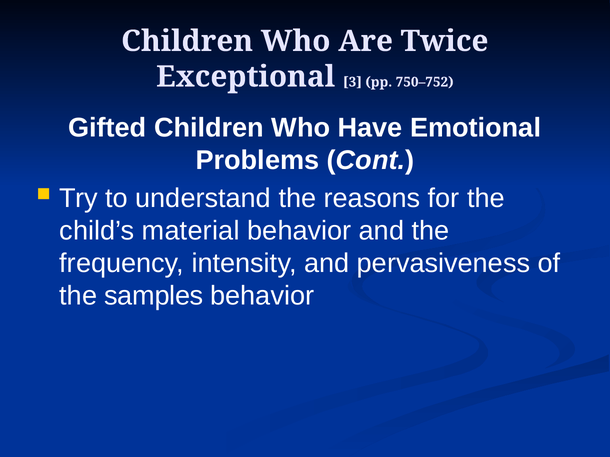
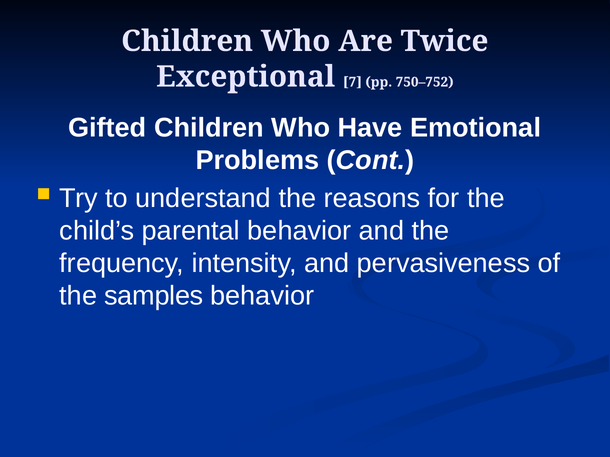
3: 3 -> 7
material: material -> parental
